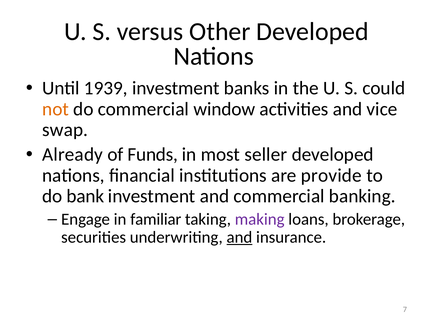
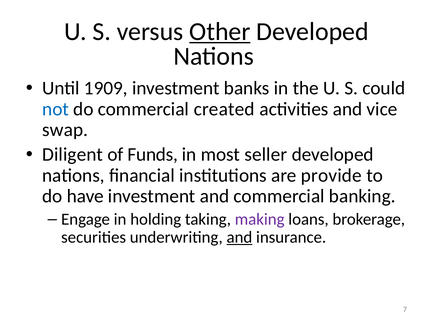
Other underline: none -> present
1939: 1939 -> 1909
not colour: orange -> blue
window: window -> created
Already: Already -> Diligent
bank: bank -> have
familiar: familiar -> holding
